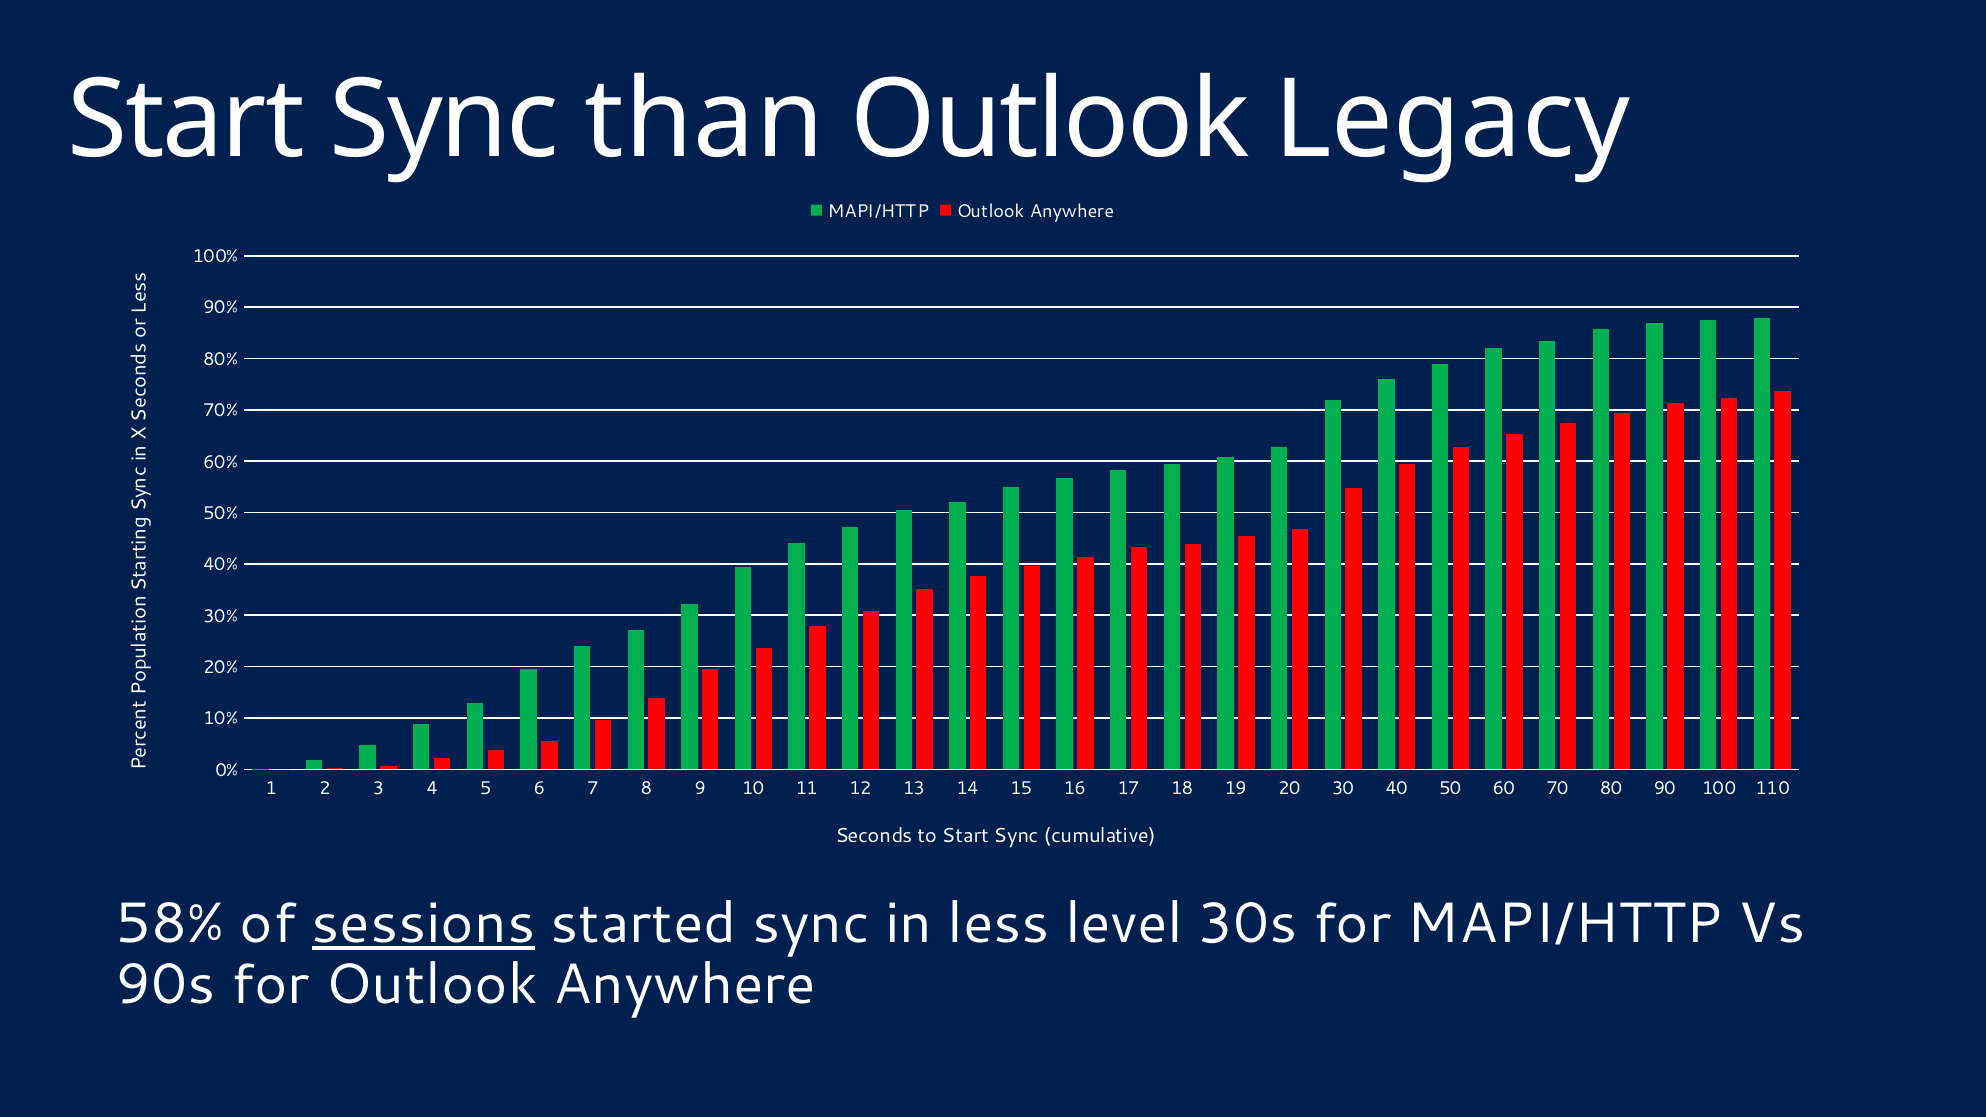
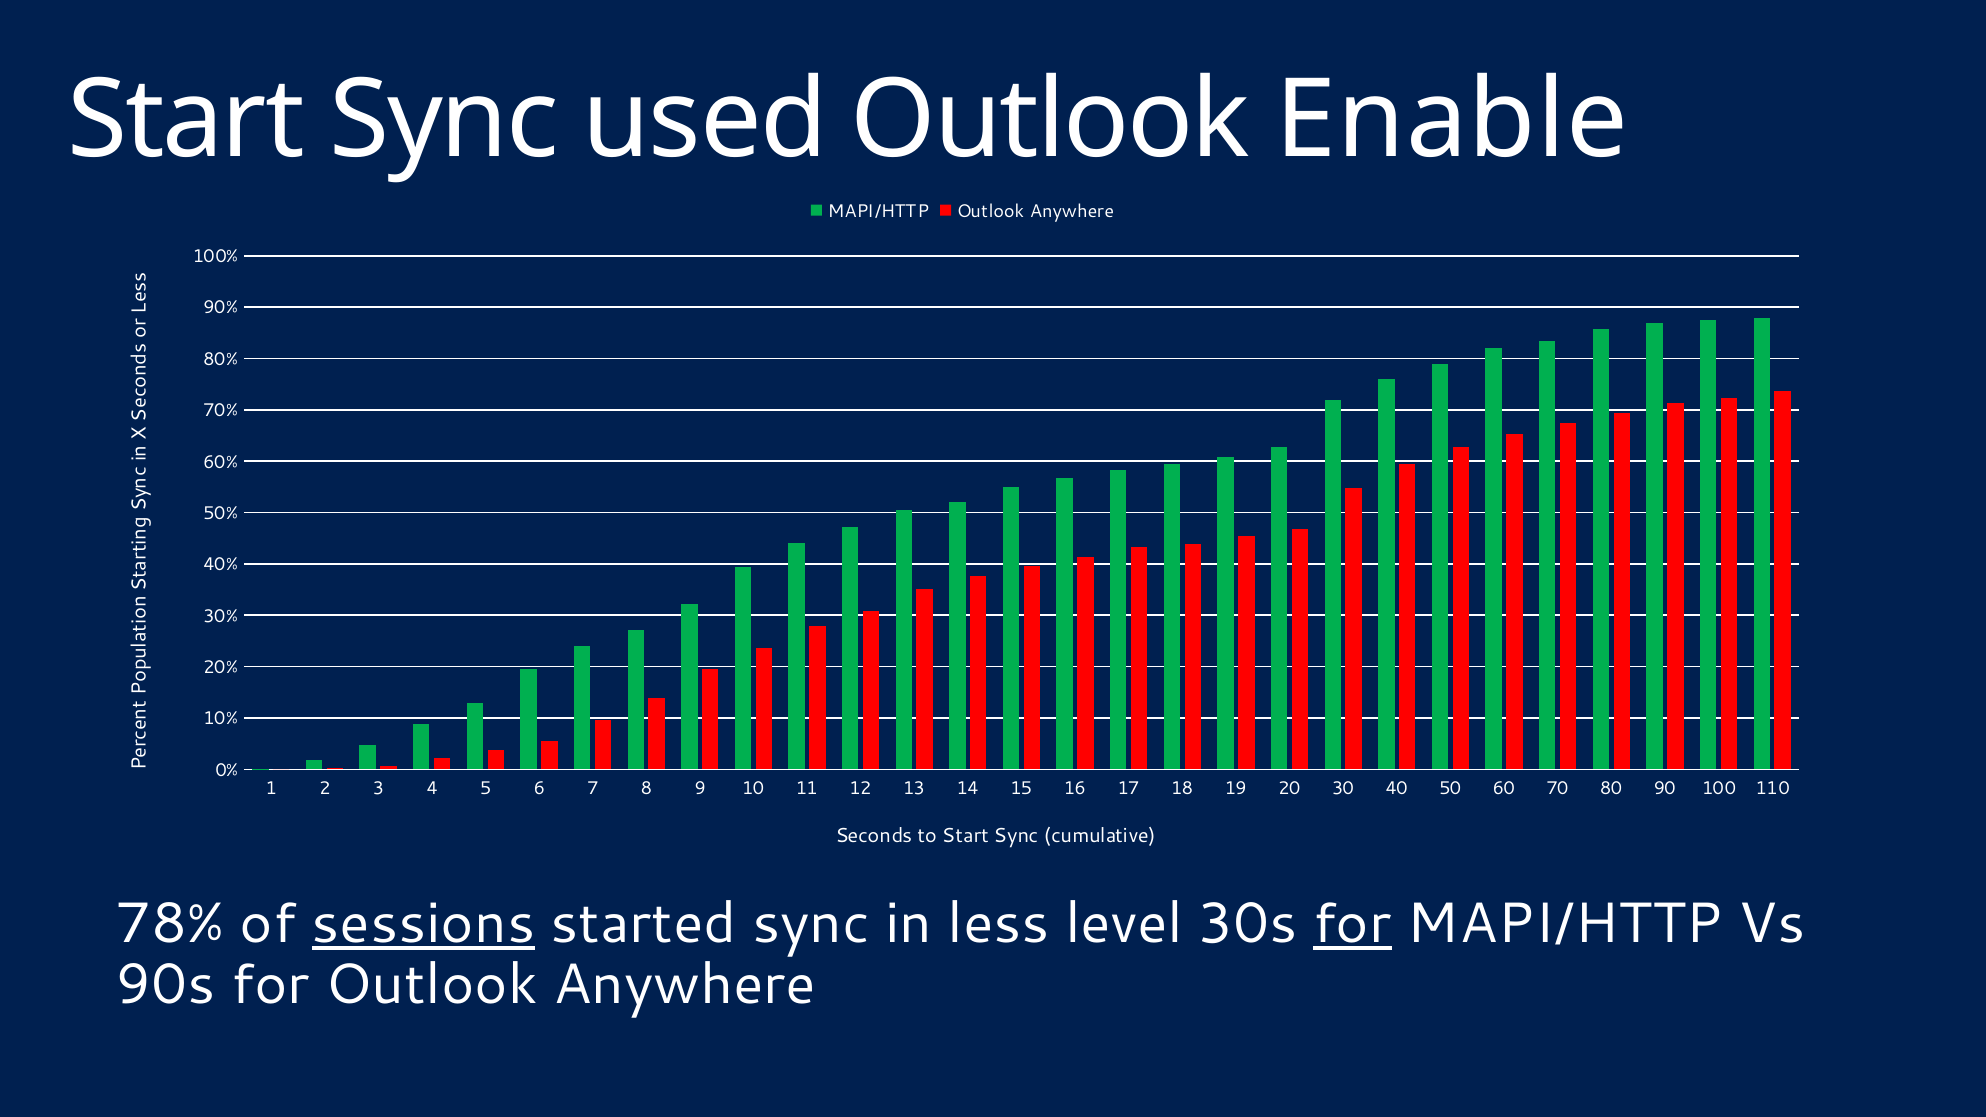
than: than -> used
Legacy: Legacy -> Enable
58%: 58% -> 78%
for at (1352, 924) underline: none -> present
